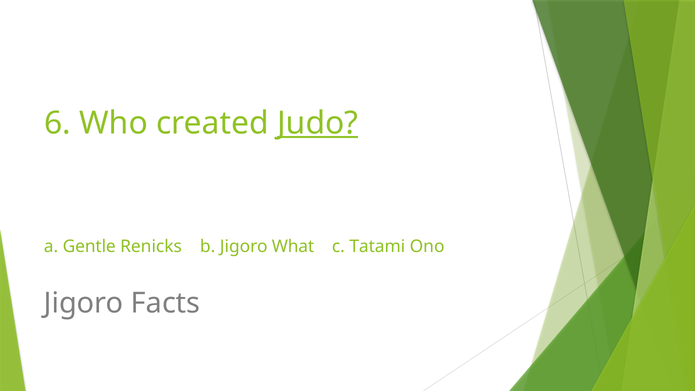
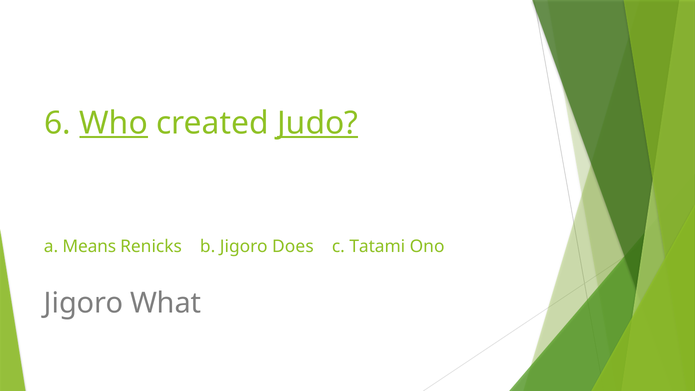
Who underline: none -> present
Gentle: Gentle -> Means
What: What -> Does
Facts: Facts -> What
